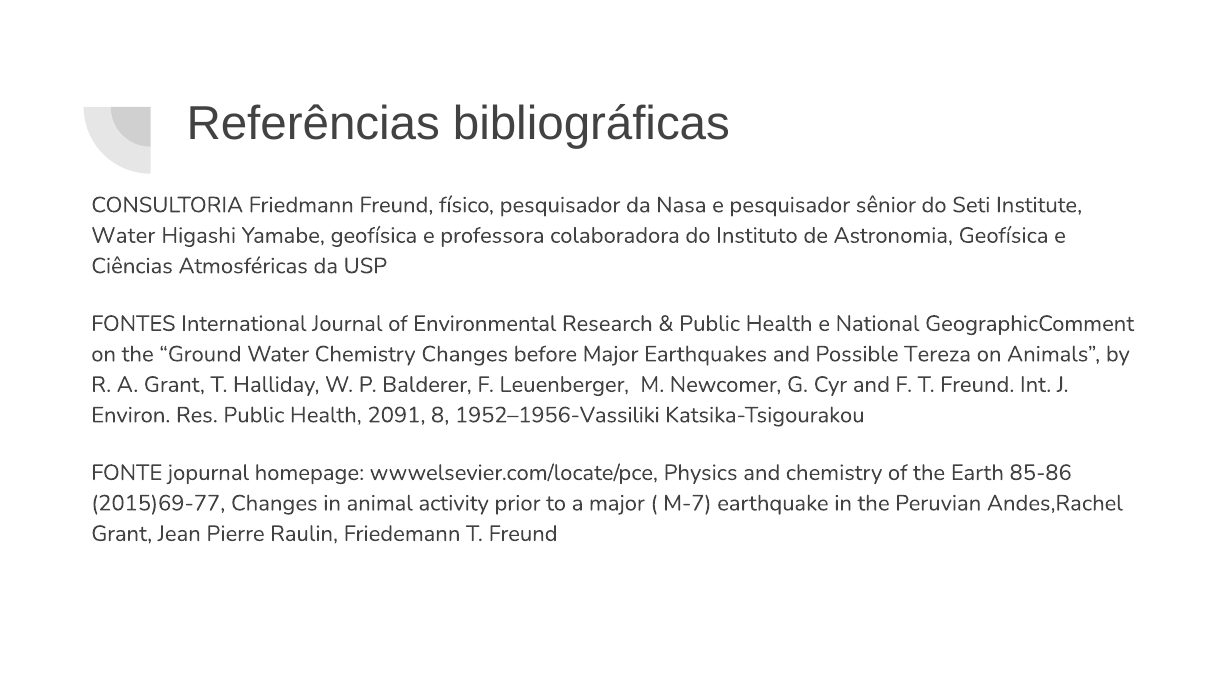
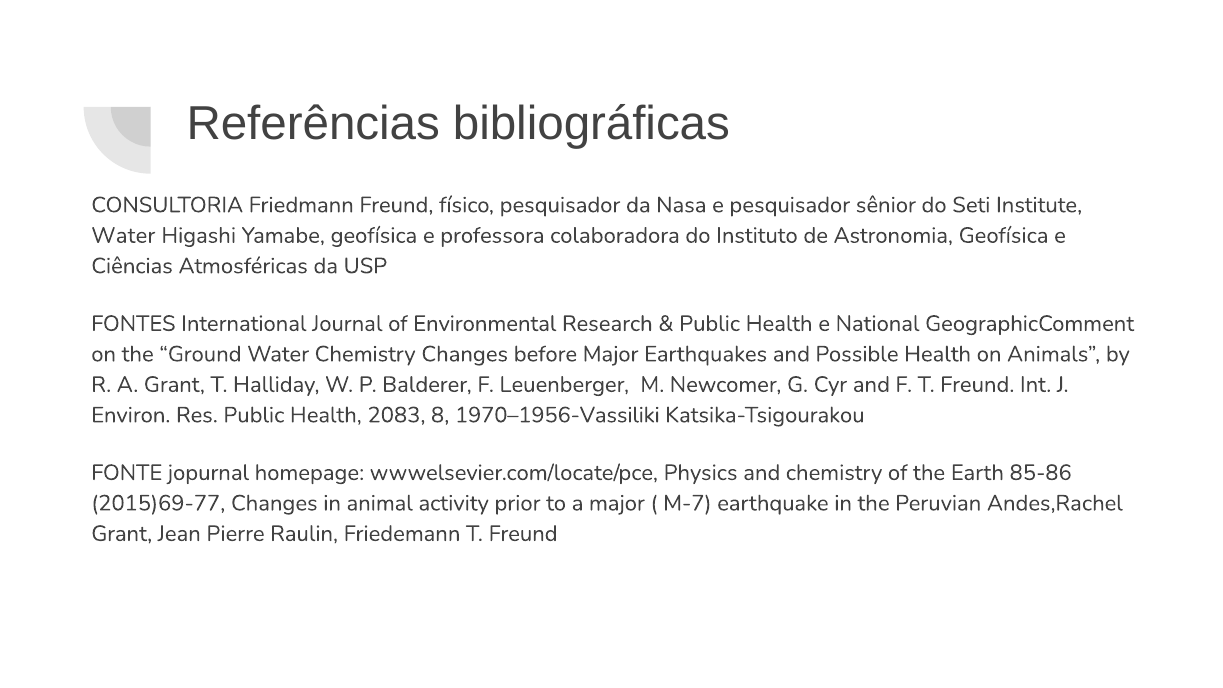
Possible Tereza: Tereza -> Health
2091: 2091 -> 2083
1952–1956-Vassiliki: 1952–1956-Vassiliki -> 1970–1956-Vassiliki
